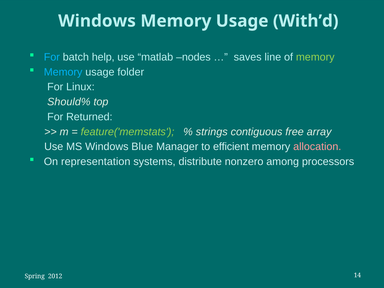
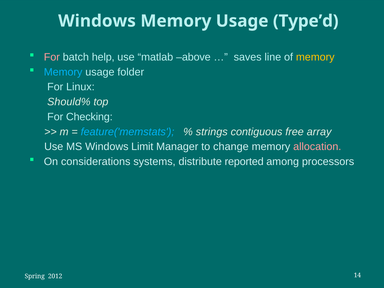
With’d: With’d -> Type’d
For at (52, 57) colour: light blue -> pink
nodes: nodes -> above
memory at (315, 57) colour: light green -> yellow
Returned: Returned -> Checking
feature('memstats colour: light green -> light blue
Blue: Blue -> Limit
efficient: efficient -> change
representation: representation -> considerations
nonzero: nonzero -> reported
